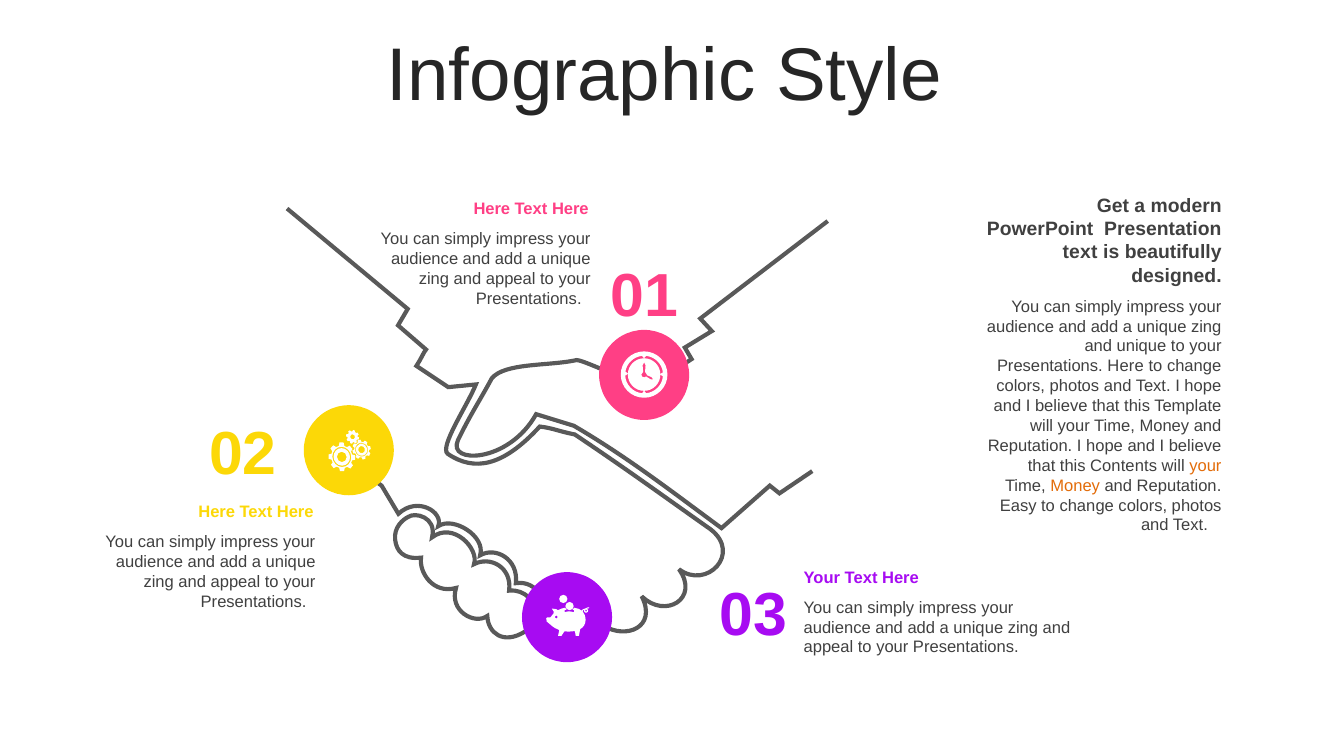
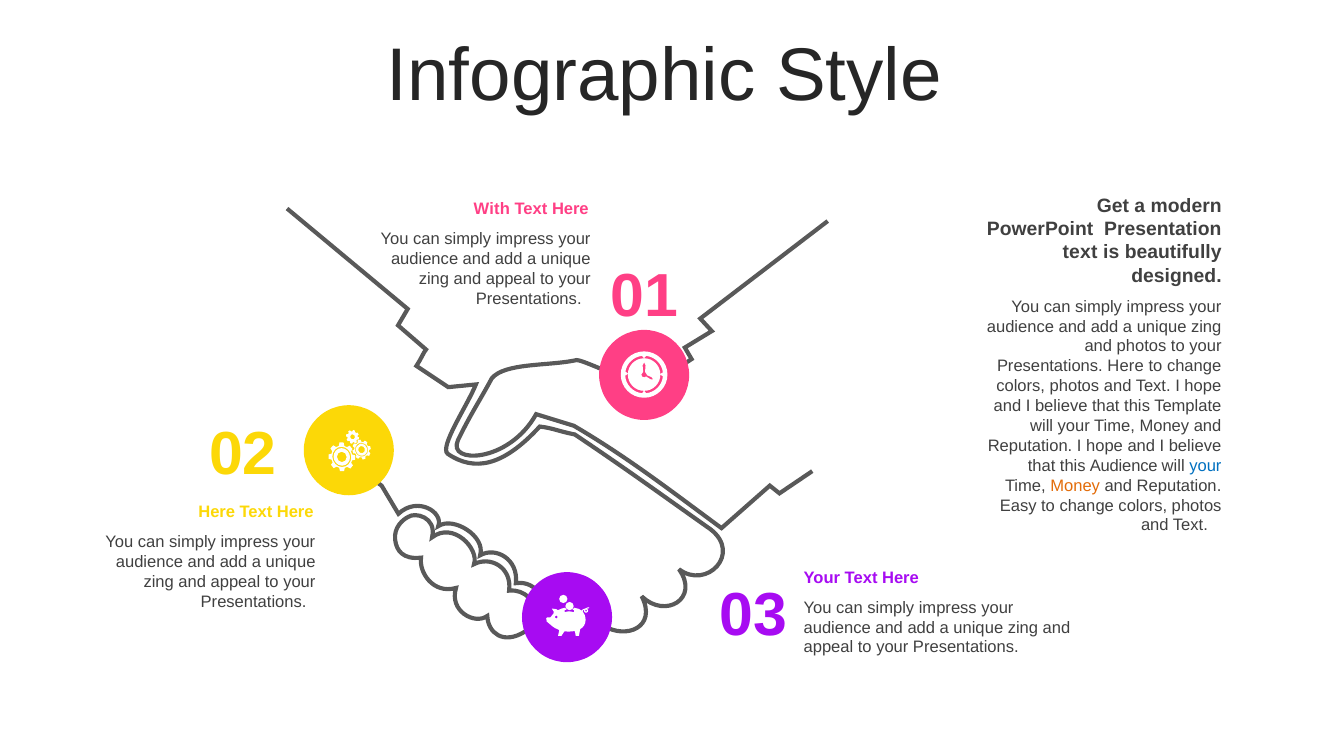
Here at (492, 209): Here -> With
and unique: unique -> photos
this Contents: Contents -> Audience
your at (1205, 466) colour: orange -> blue
